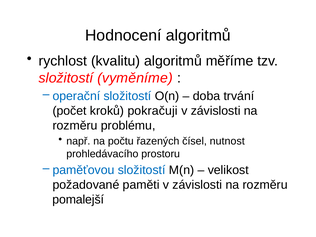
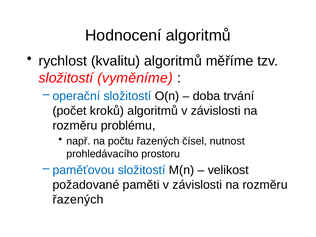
kroků pokračuji: pokračuji -> algoritmů
pomalejší at (78, 200): pomalejší -> řazených
